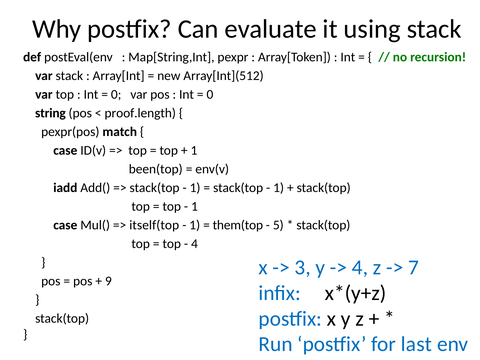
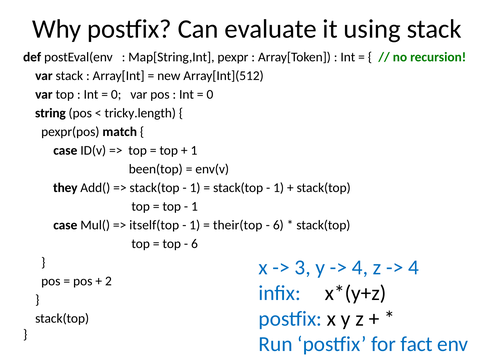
proof.length: proof.length -> tricky.length
iadd: iadd -> they
them(top: them(top -> their(top
5 at (278, 225): 5 -> 6
4 at (194, 244): 4 -> 6
7 at (413, 267): 7 -> 4
9: 9 -> 2
last: last -> fact
